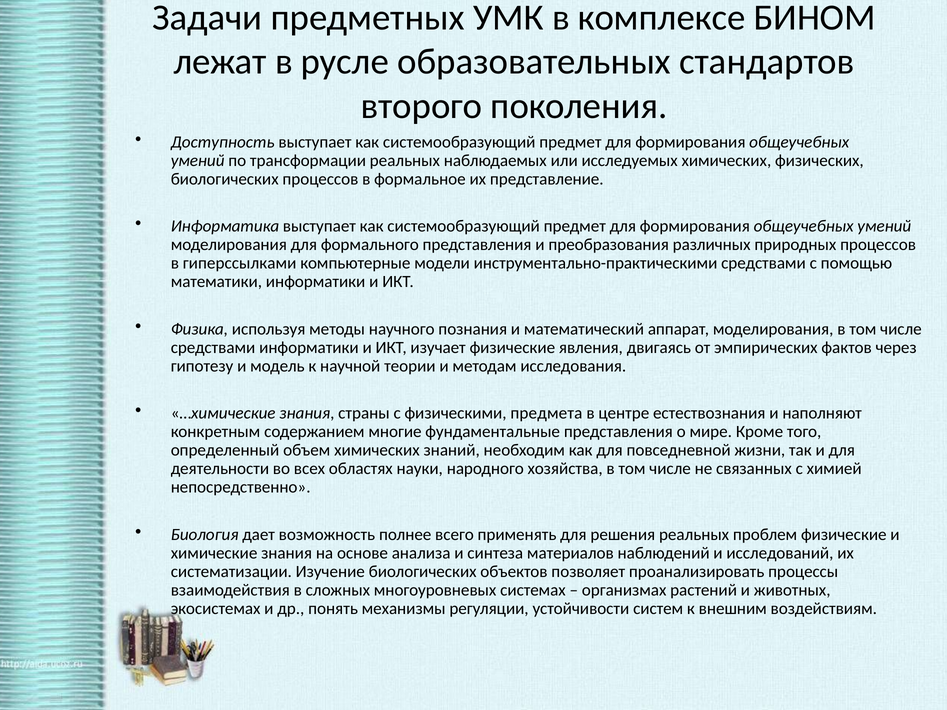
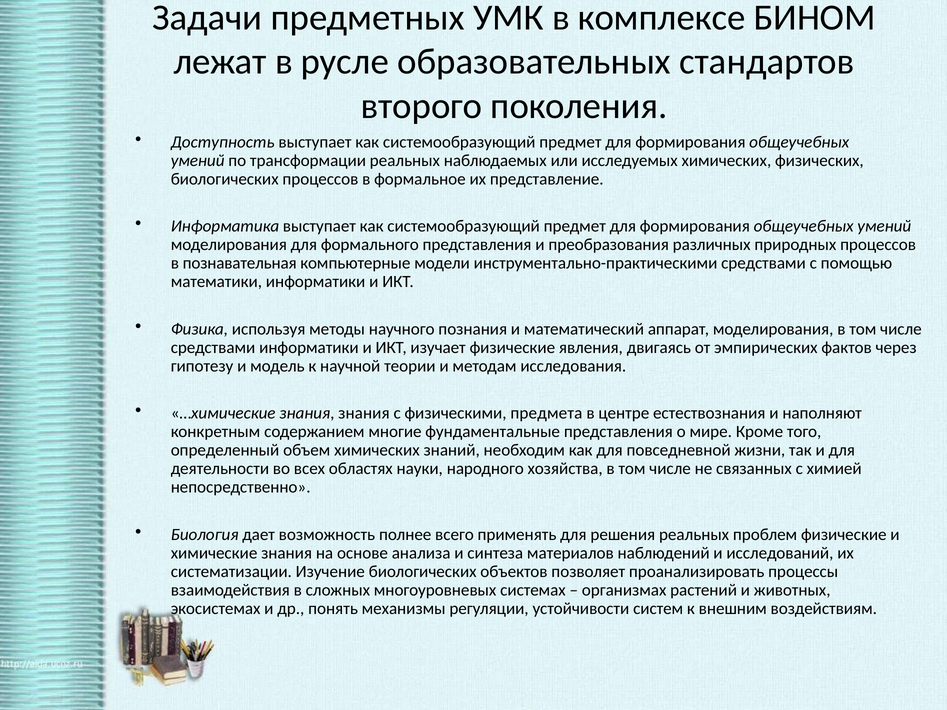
гиперссылками: гиперссылками -> познавательная
знания страны: страны -> знания
